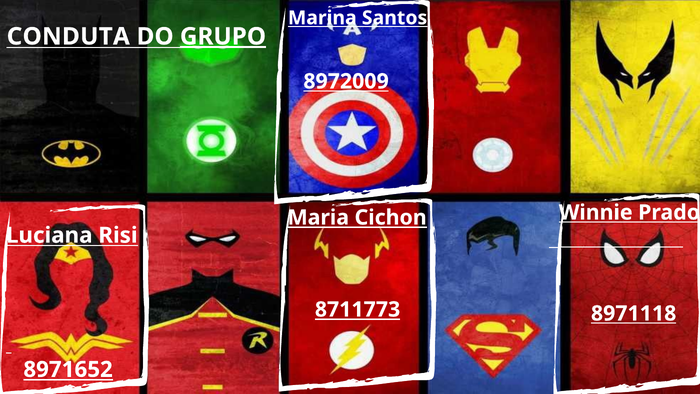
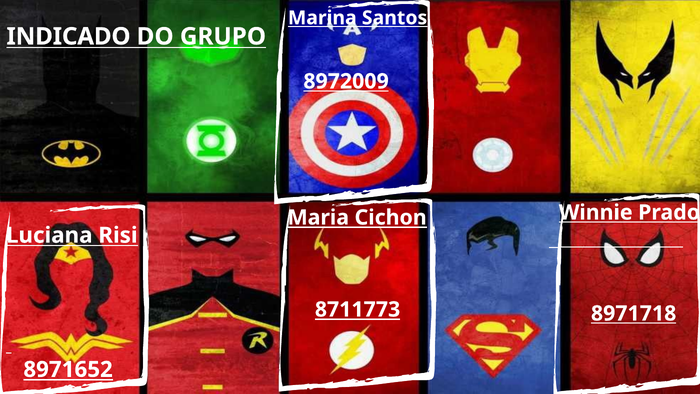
CONDUTA: CONDUTA -> INDICADO
GRUPO underline: present -> none
8971118: 8971118 -> 8971718
